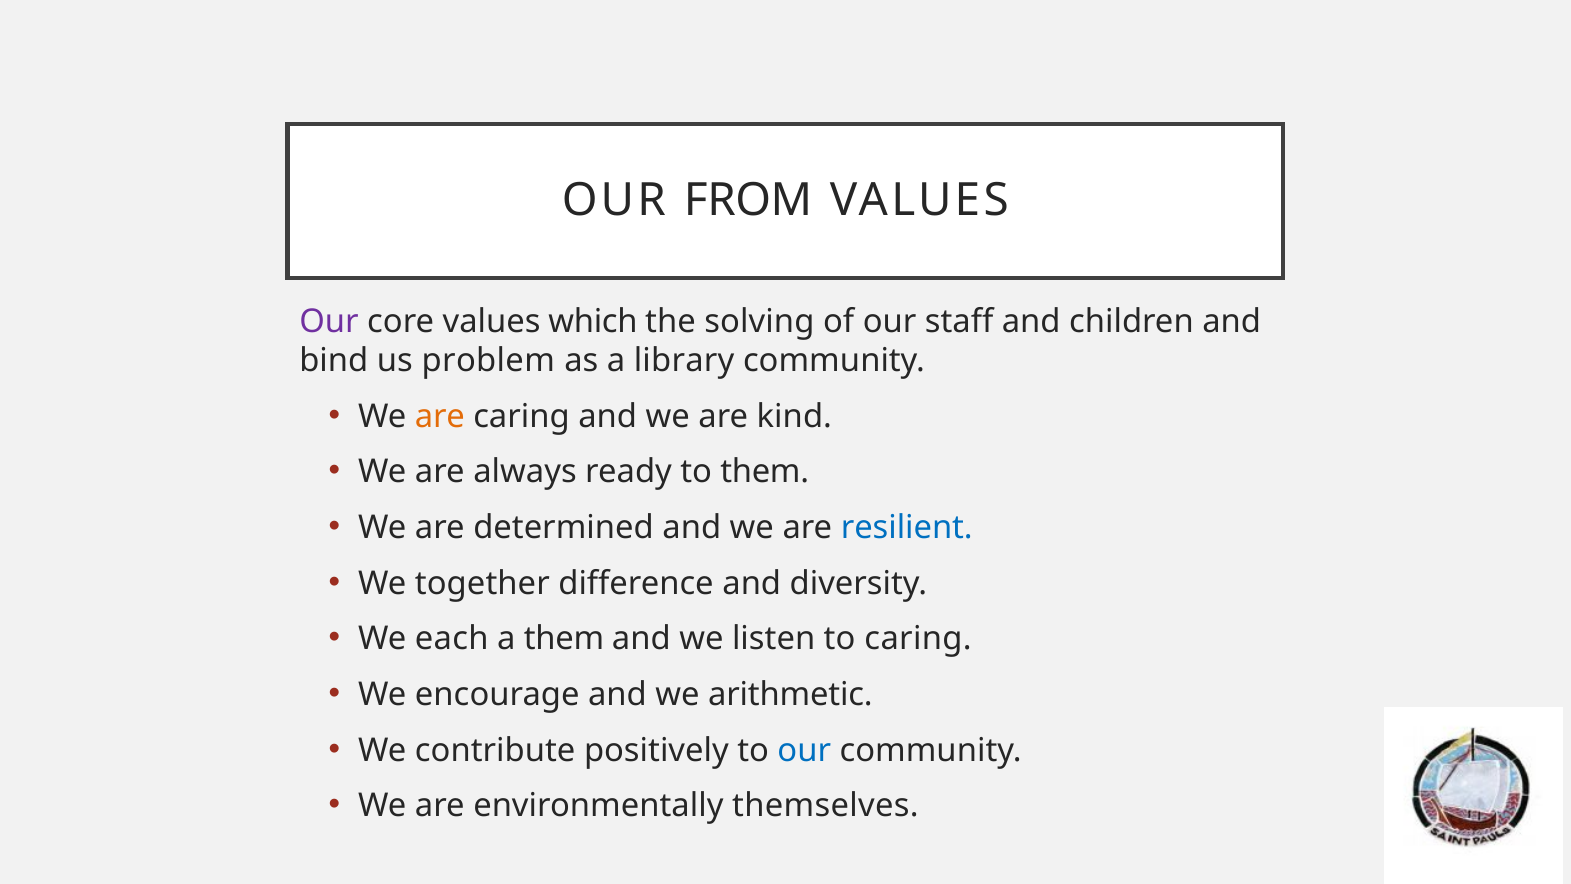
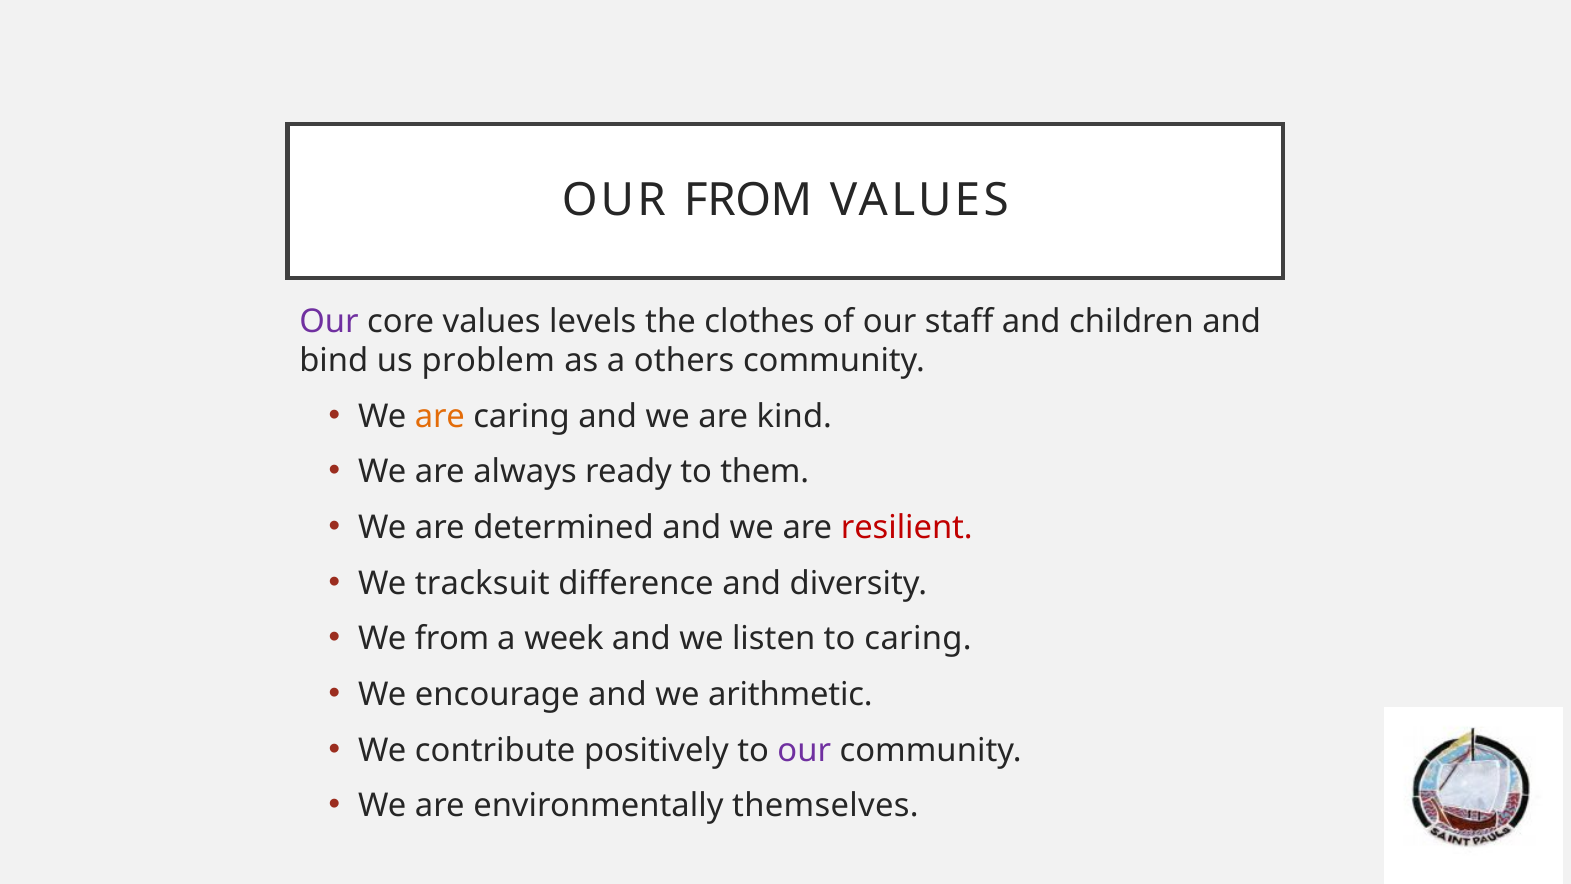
which: which -> levels
solving: solving -> clothes
library: library -> others
resilient colour: blue -> red
together: together -> tracksuit
We each: each -> from
a them: them -> week
our at (804, 750) colour: blue -> purple
